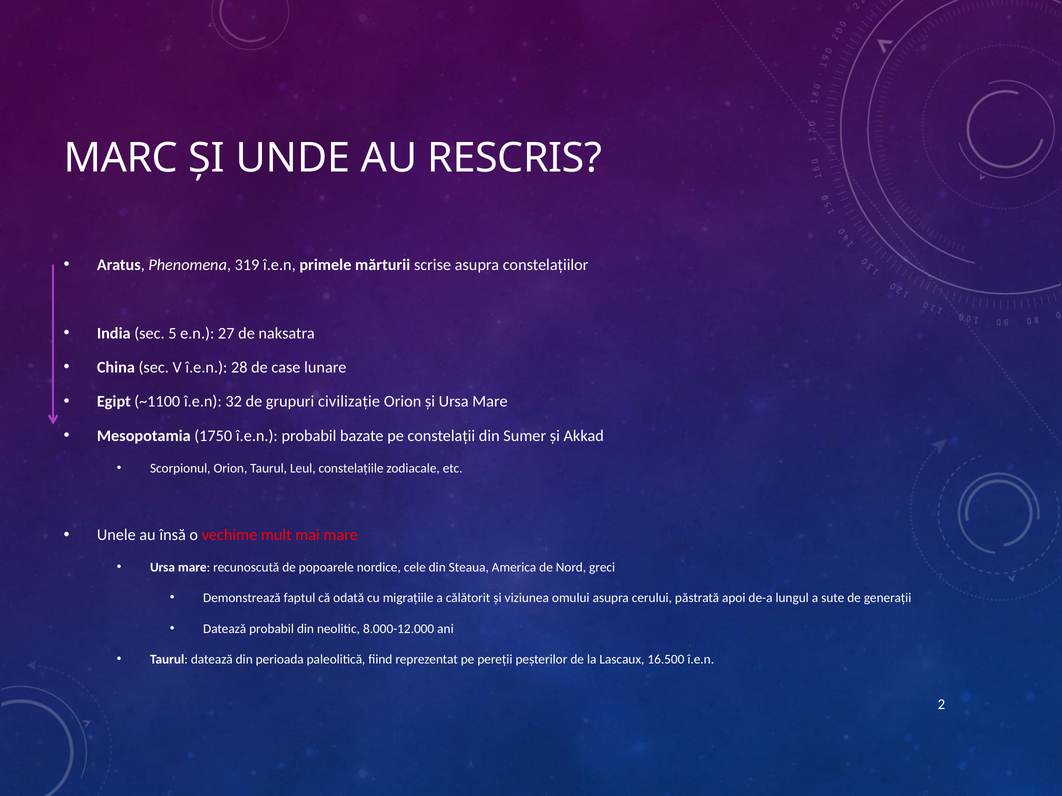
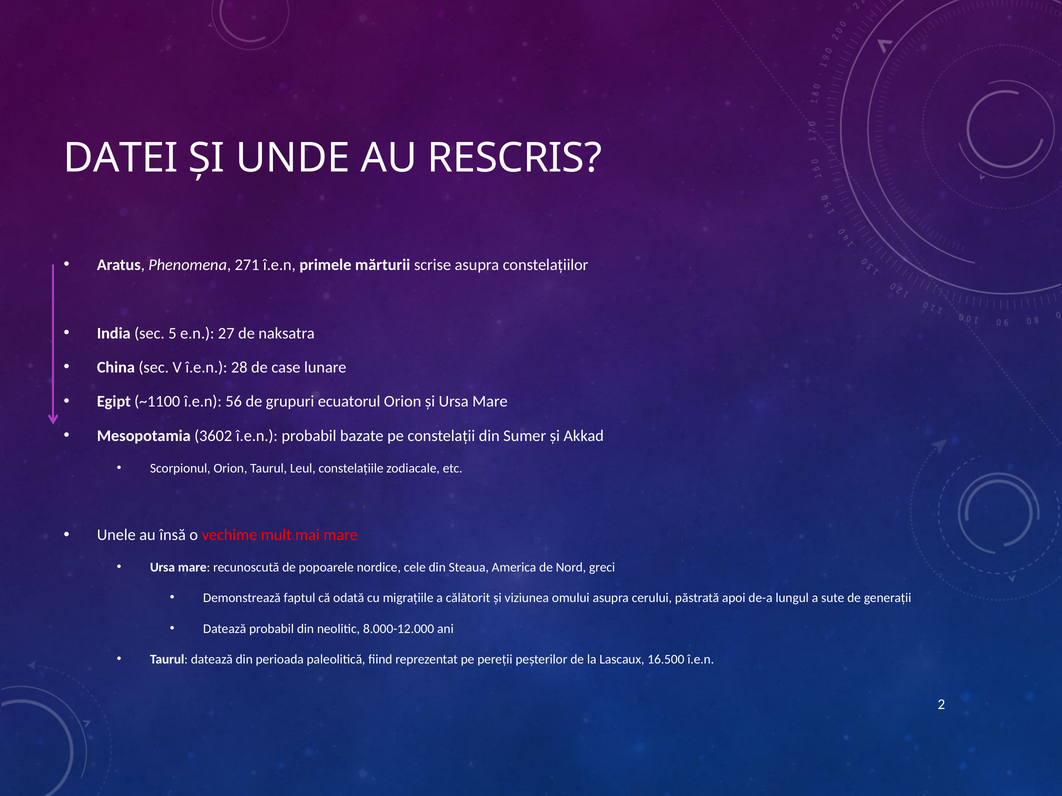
MARC: MARC -> DATEI
319: 319 -> 271
32: 32 -> 56
civilizație: civilizație -> ecuatorul
1750: 1750 -> 3602
